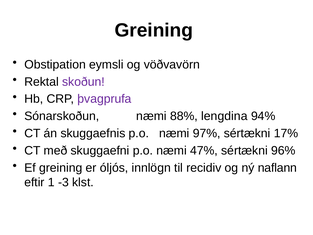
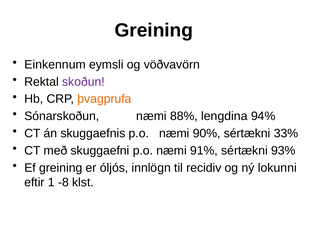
Obstipation: Obstipation -> Einkennum
þvagprufa colour: purple -> orange
97%: 97% -> 90%
17%: 17% -> 33%
47%: 47% -> 91%
96%: 96% -> 93%
naflann: naflann -> lokunni
-3: -3 -> -8
